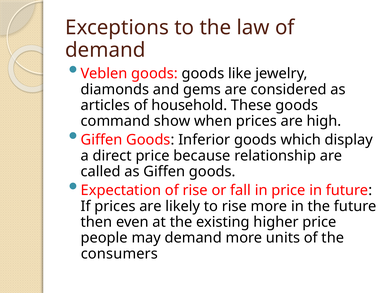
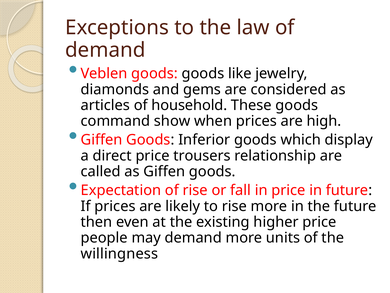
because: because -> trousers
consumers: consumers -> willingness
